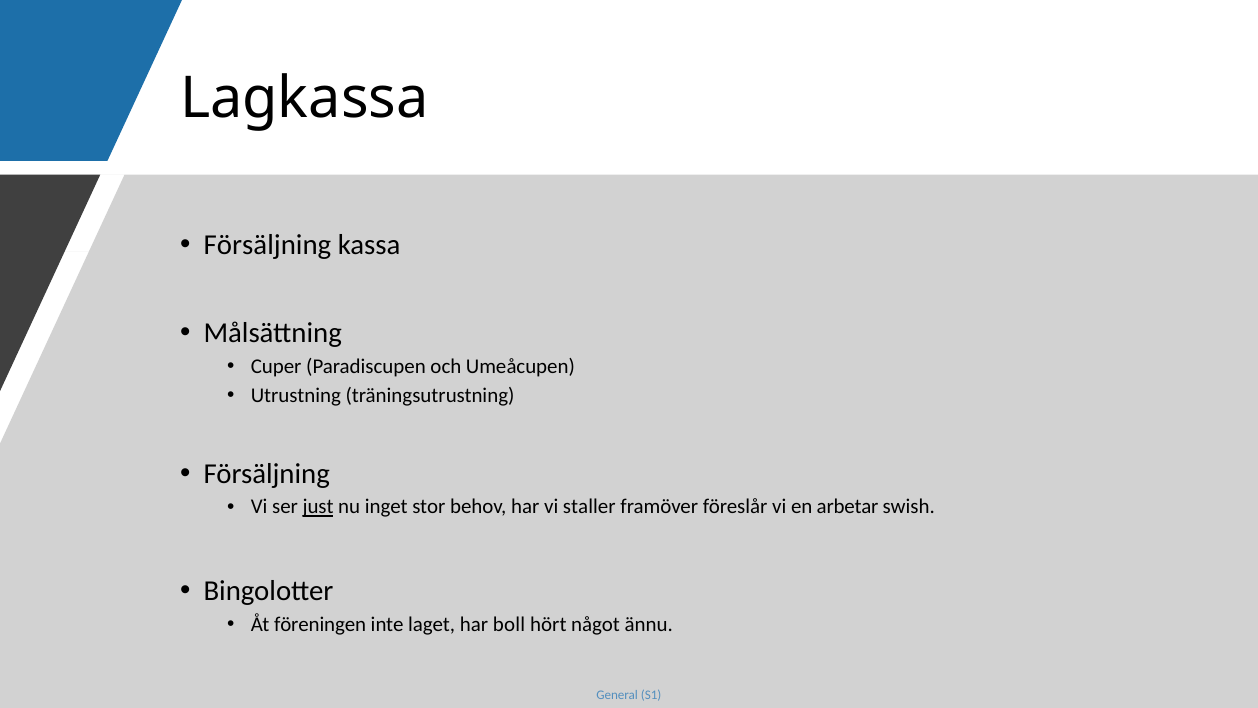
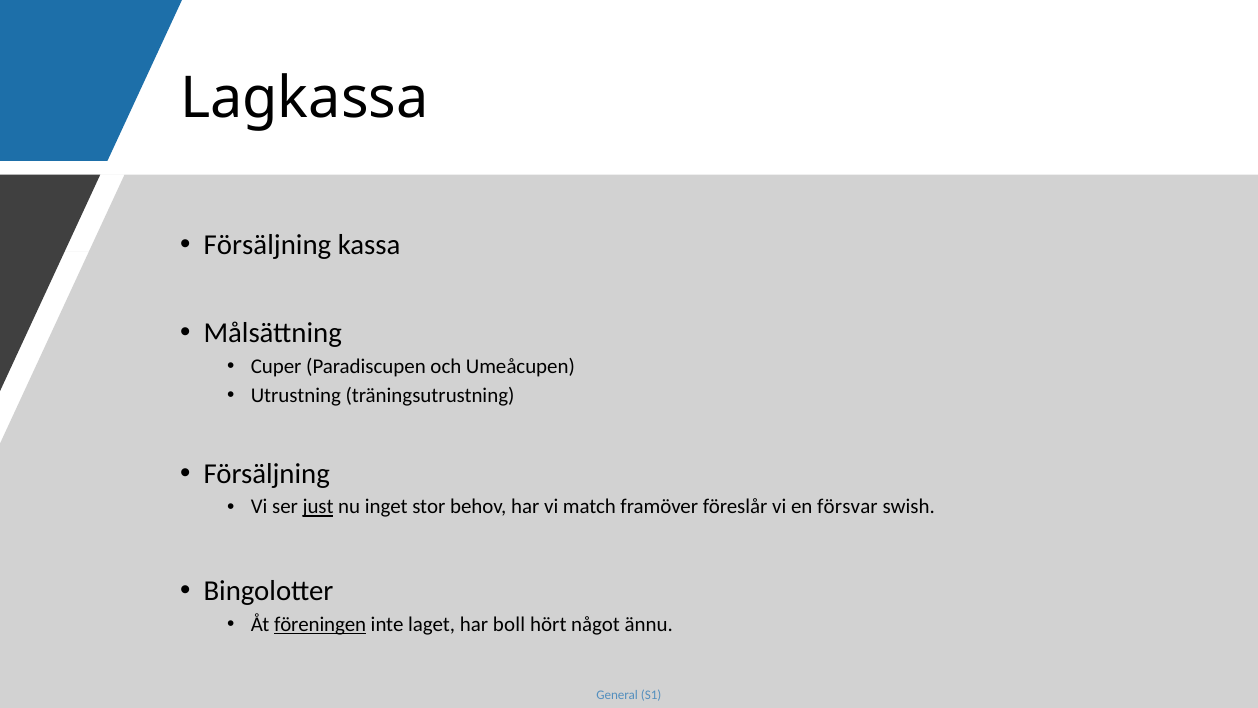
staller: staller -> match
arbetar: arbetar -> försvar
föreningen underline: none -> present
